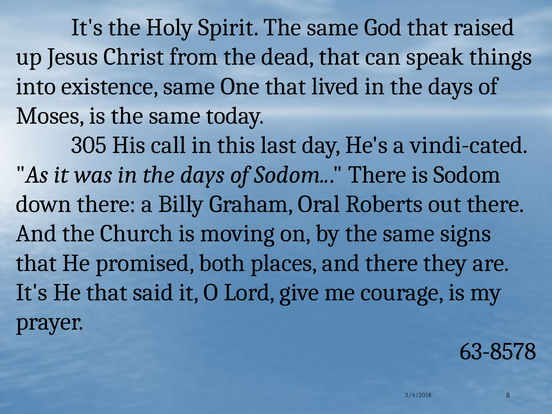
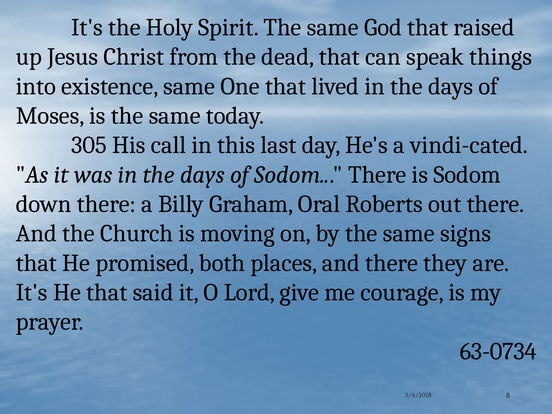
63-8578: 63-8578 -> 63-0734
